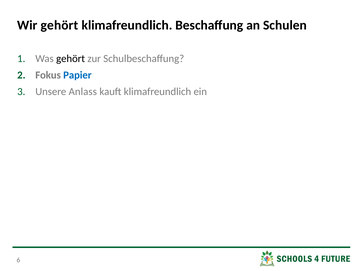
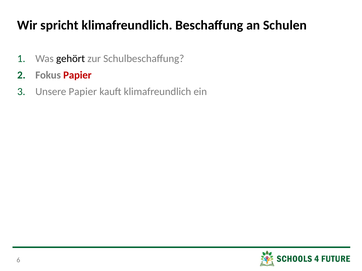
Wir gehört: gehört -> spricht
Papier at (77, 75) colour: blue -> red
Unsere Anlass: Anlass -> Papier
